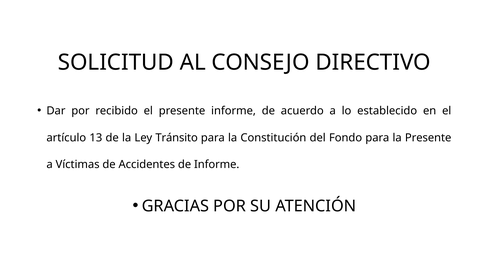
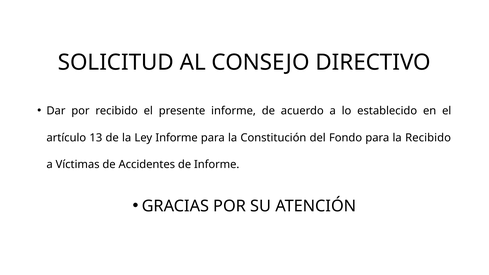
Ley Tránsito: Tránsito -> Informe
la Presente: Presente -> Recibido
